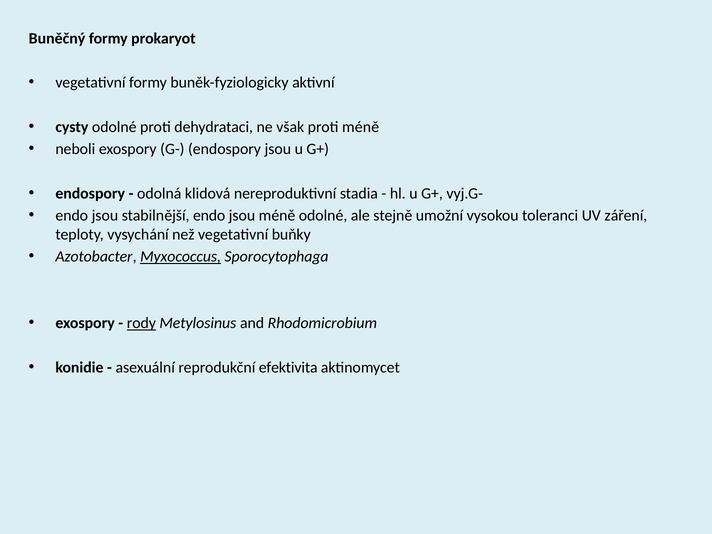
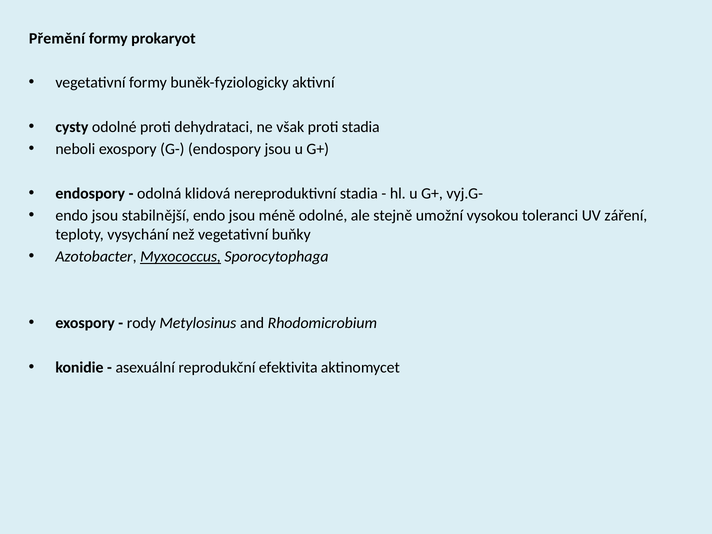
Buněčný: Buněčný -> Přemění
proti méně: méně -> stadia
rody underline: present -> none
